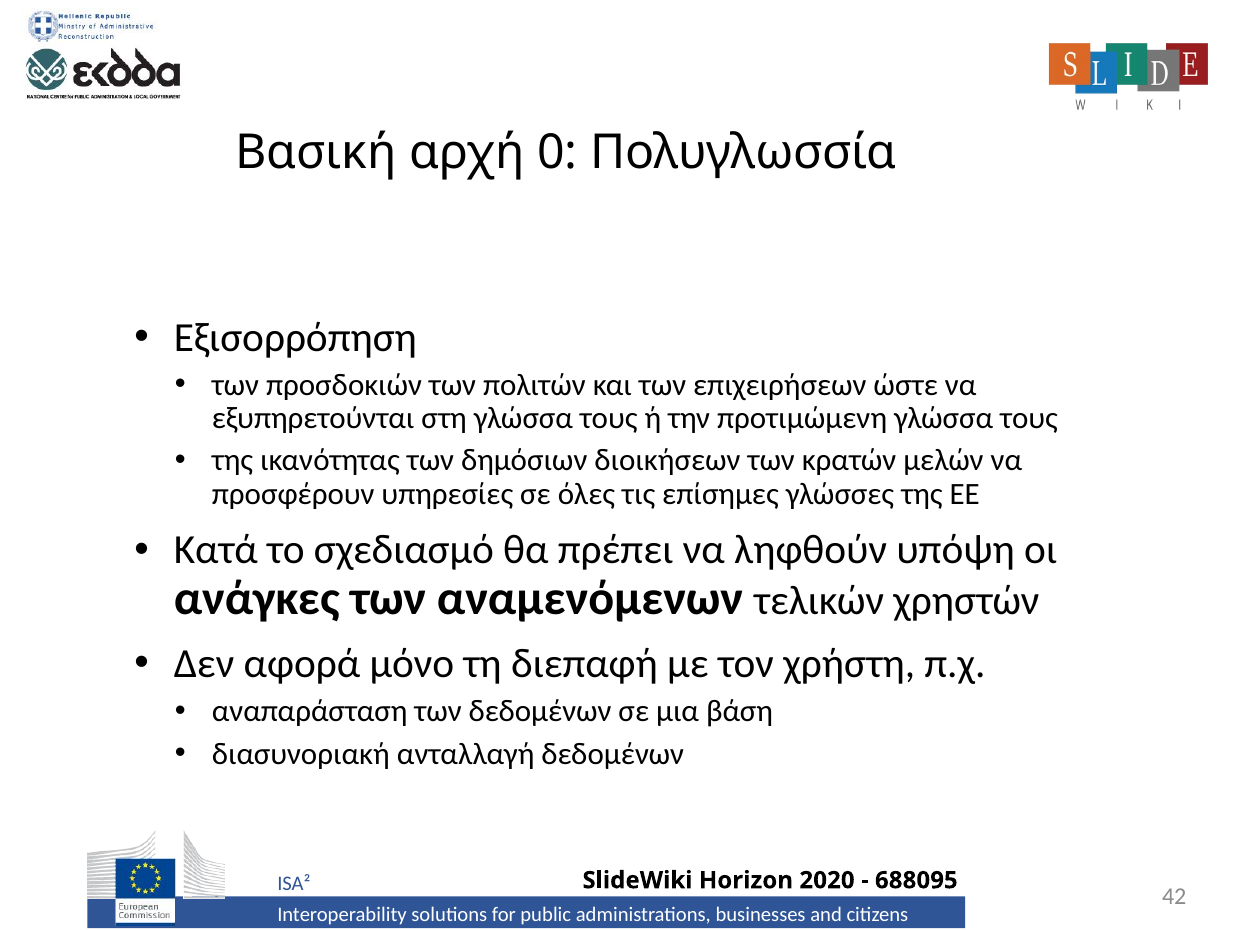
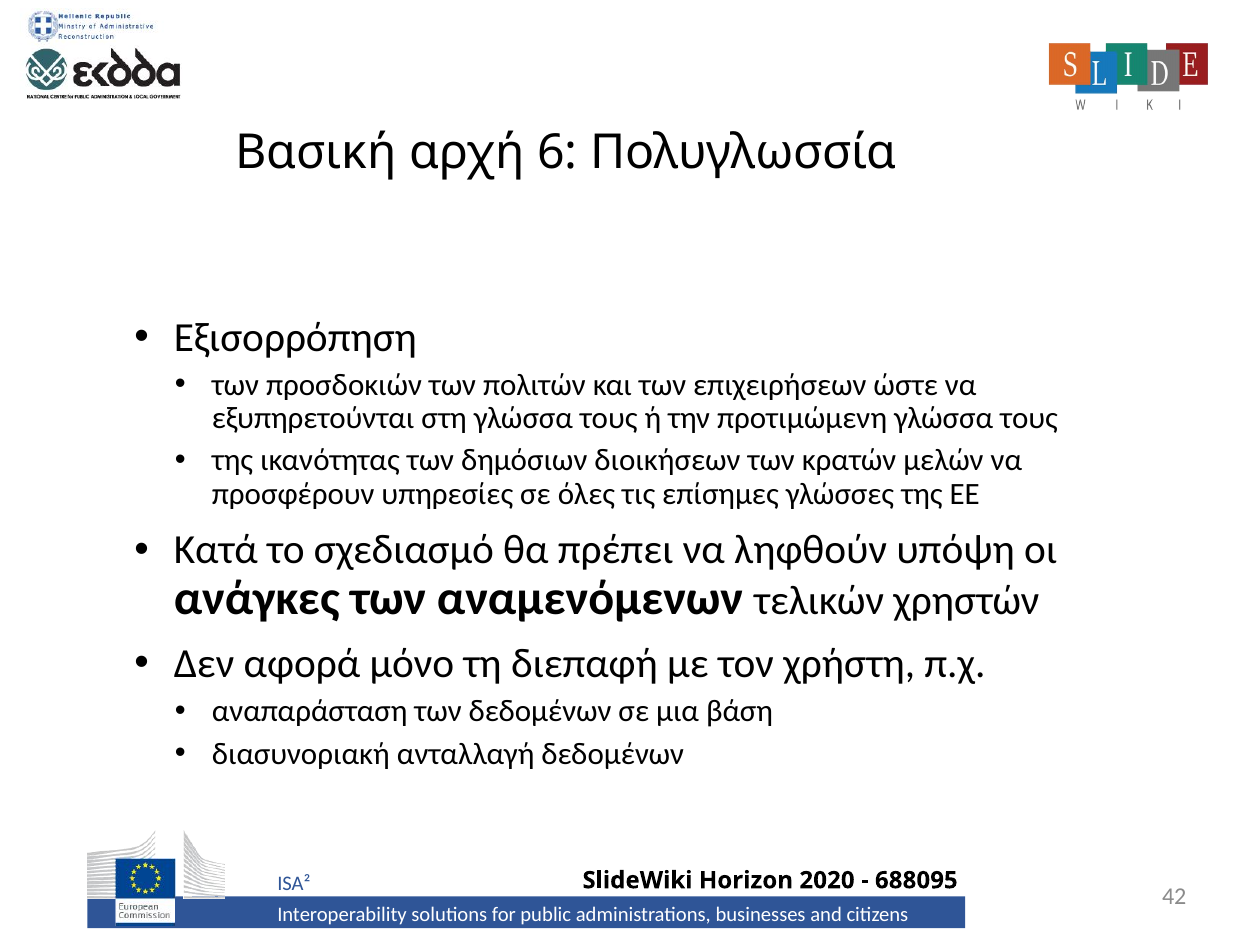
0: 0 -> 6
